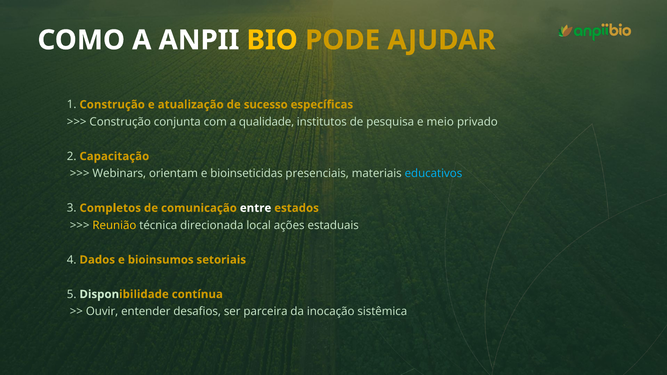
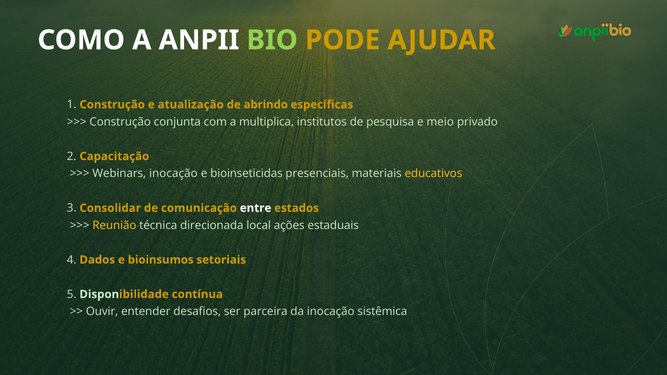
BIO colour: yellow -> light green
sucesso: sucesso -> abrindo
qualidade: qualidade -> multiplica
Webinars orientam: orientam -> inocação
educativos colour: light blue -> yellow
Completos: Completos -> Consolidar
